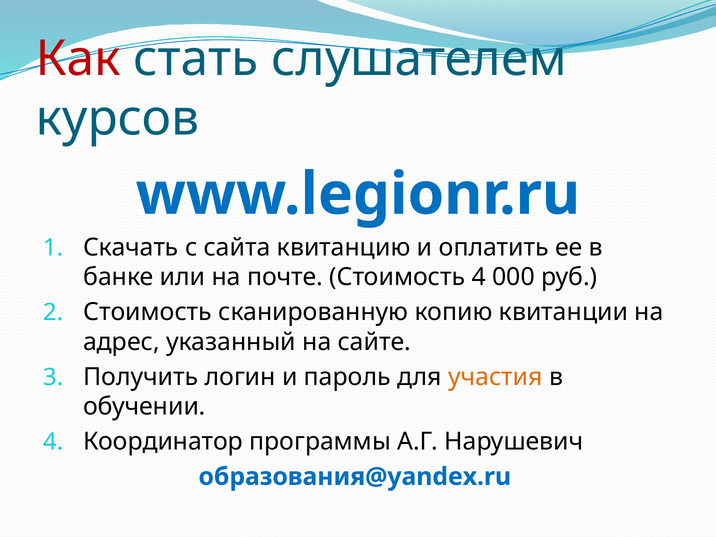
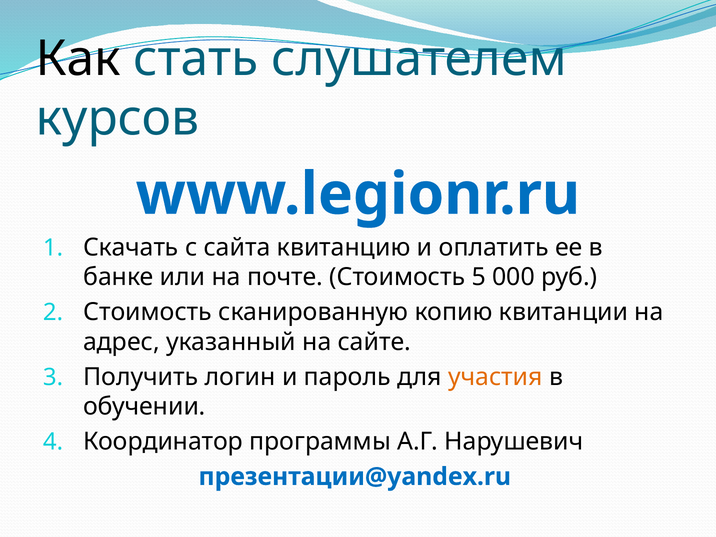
Как colour: red -> black
Стоимость 4: 4 -> 5
образования@yandex.ru: образования@yandex.ru -> презентации@yandex.ru
